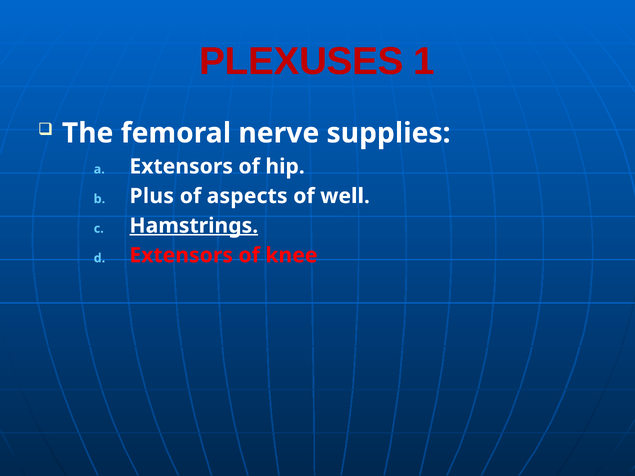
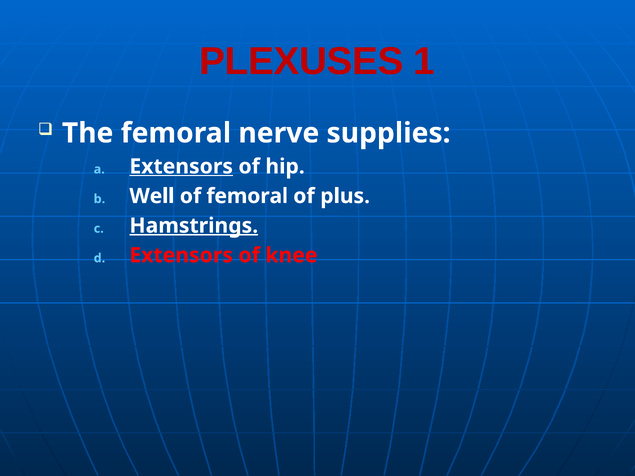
Extensors at (181, 167) underline: none -> present
Plus: Plus -> Well
of aspects: aspects -> femoral
well: well -> plus
